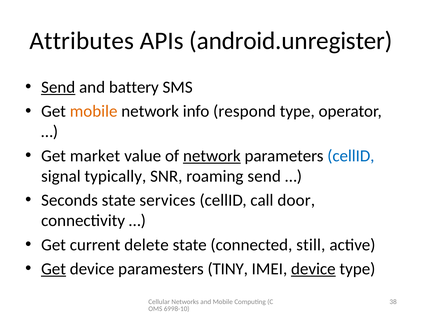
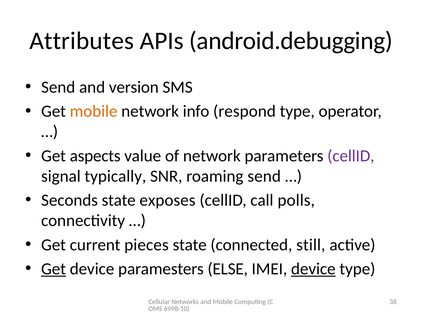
android.unregister: android.unregister -> android.debugging
Send at (58, 87) underline: present -> none
battery: battery -> version
market: market -> aspects
network at (212, 156) underline: present -> none
cellID at (351, 156) colour: blue -> purple
services: services -> exposes
door: door -> polls
delete: delete -> pieces
TINY: TINY -> ELSE
